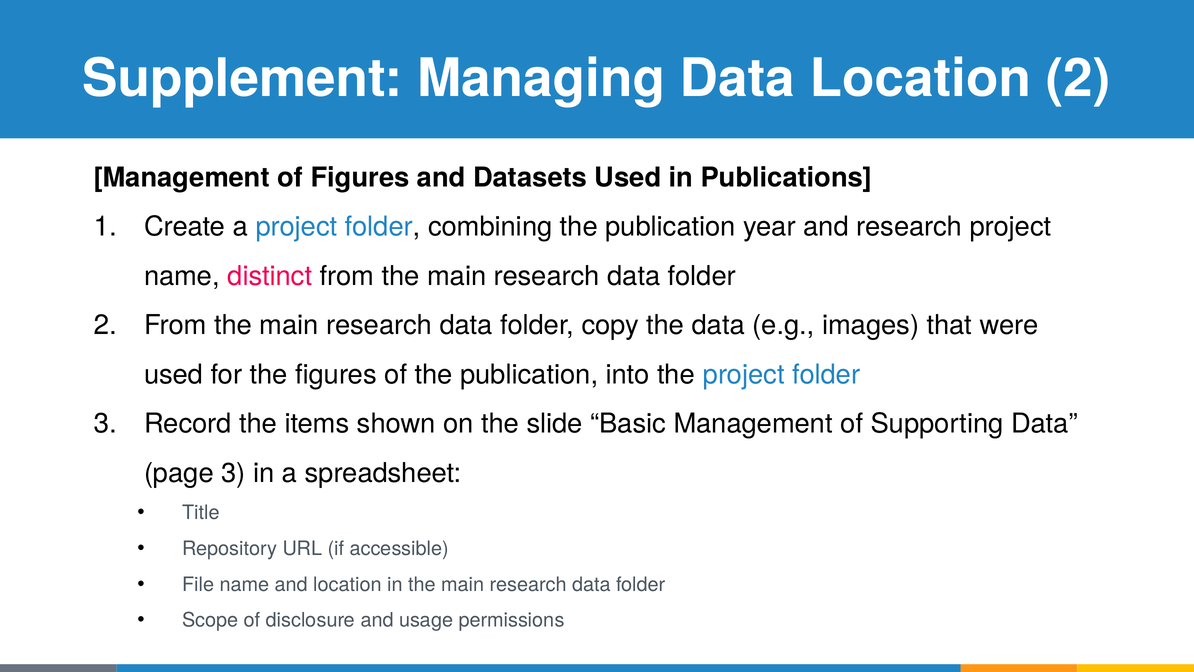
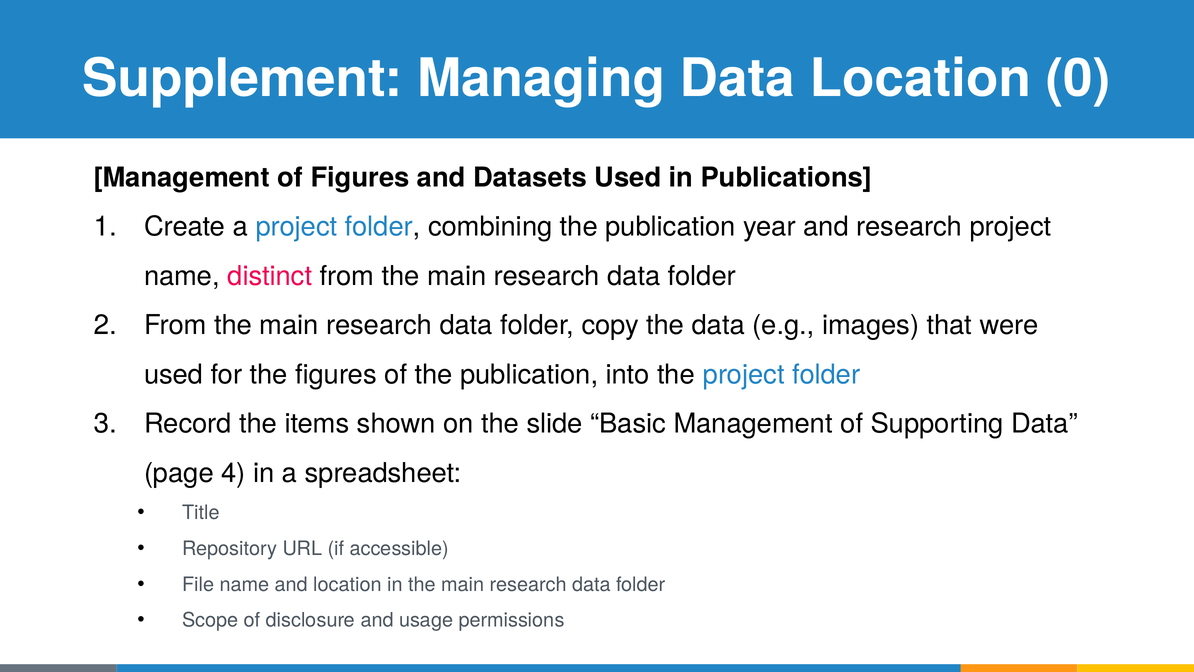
Location 2: 2 -> 0
page 3: 3 -> 4
